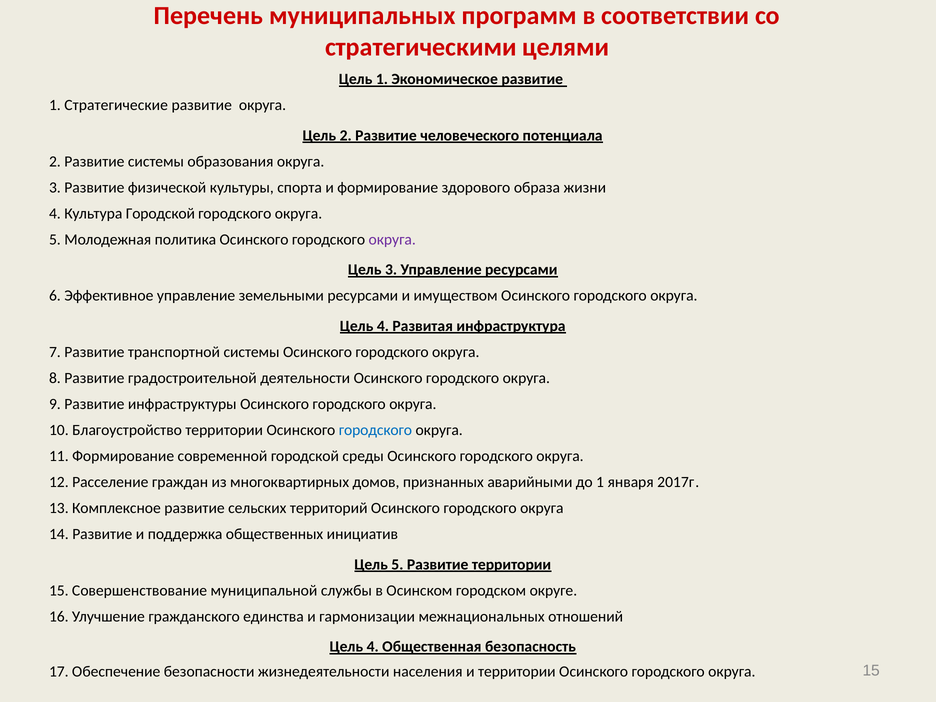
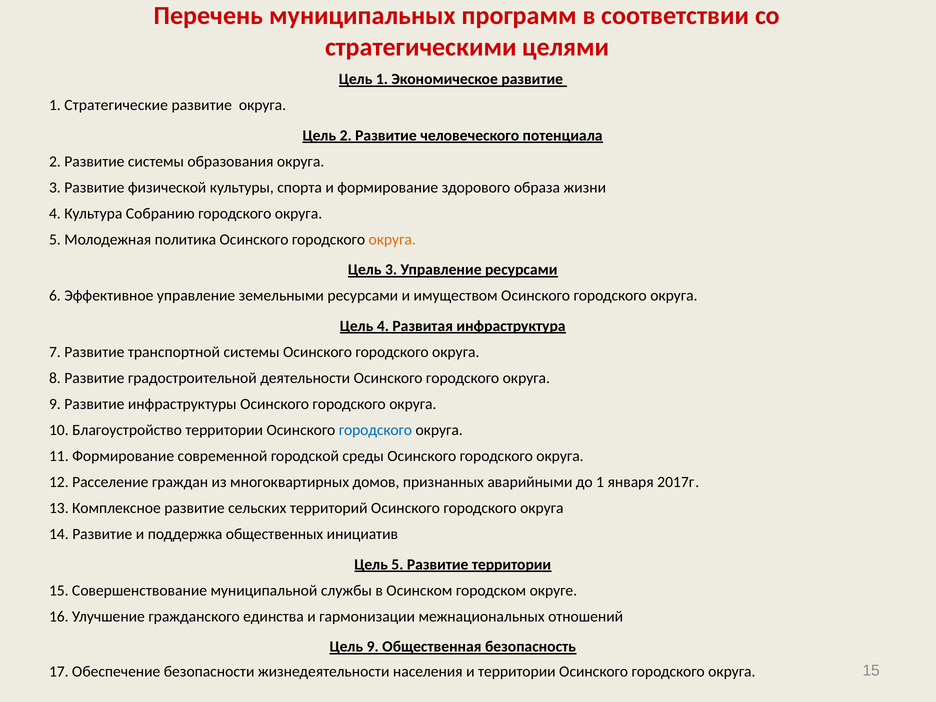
Культура Городской: Городской -> Собранию
округа at (392, 240) colour: purple -> orange
4 at (373, 647): 4 -> 9
